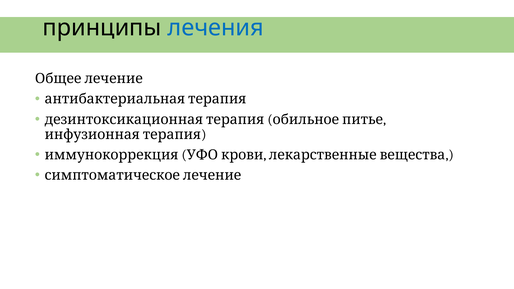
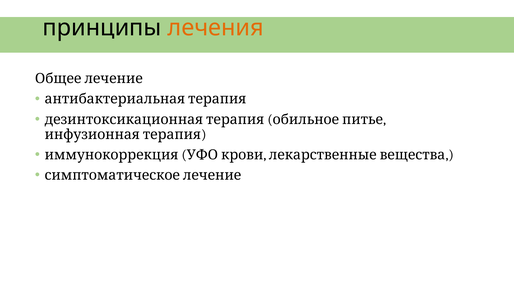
лечения colour: blue -> orange
